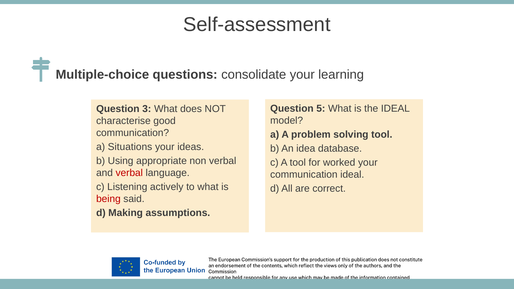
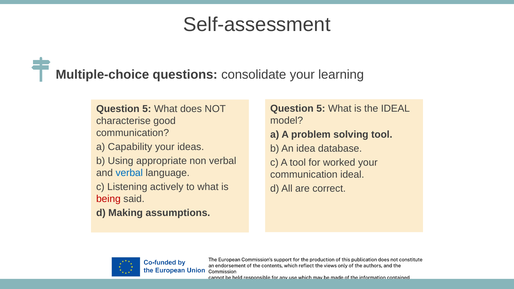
3 at (147, 109): 3 -> 5
Situations: Situations -> Capability
verbal at (129, 173) colour: red -> blue
